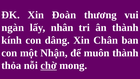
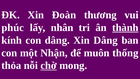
ngàn: ngàn -> phúc
thành at (125, 28) underline: none -> present
Xin Chân: Chân -> Dâng
muôn thành: thành -> thống
